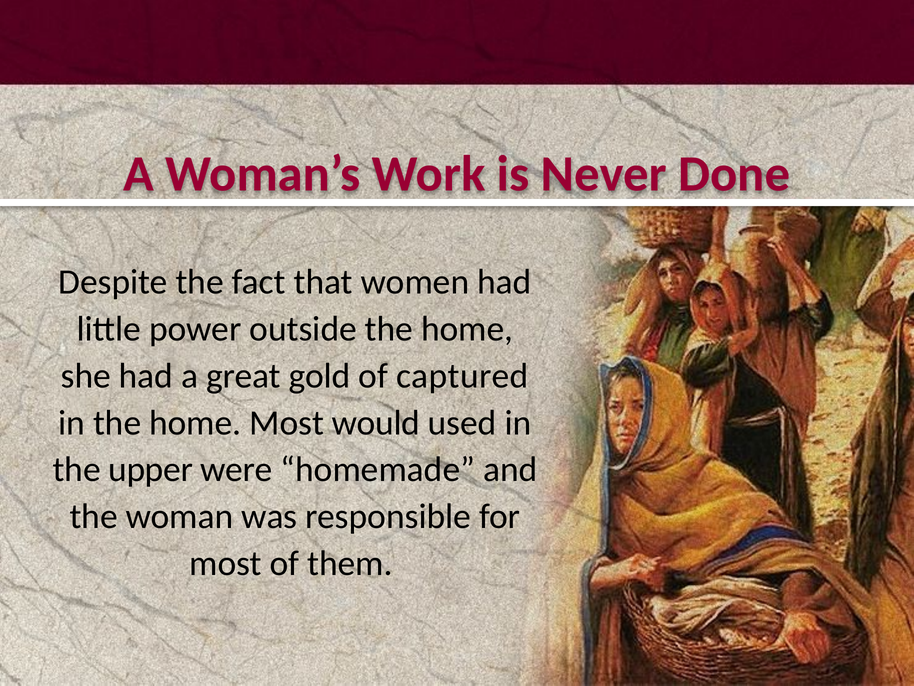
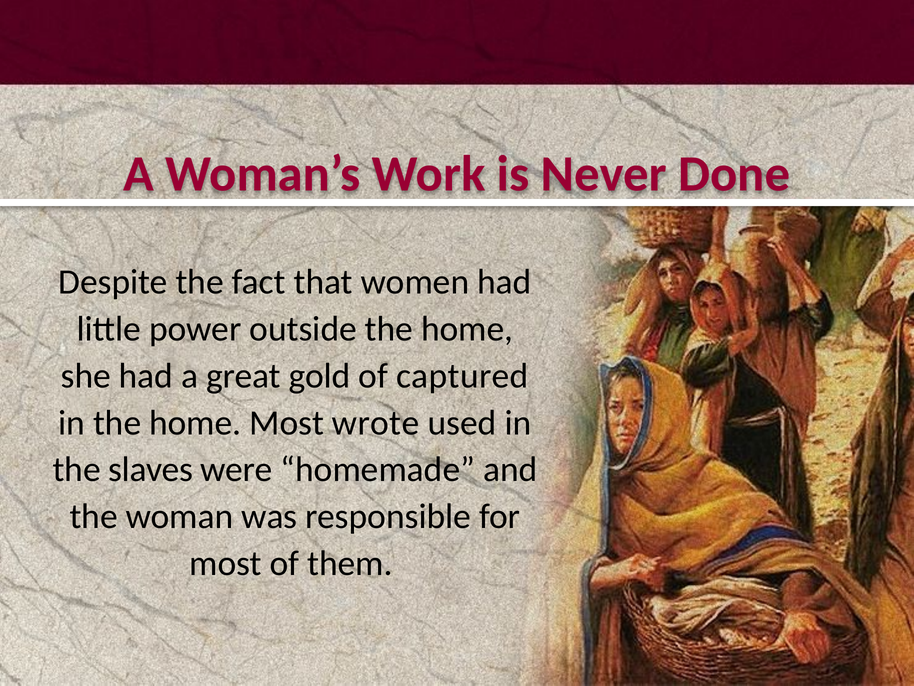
would: would -> wrote
upper: upper -> slaves
